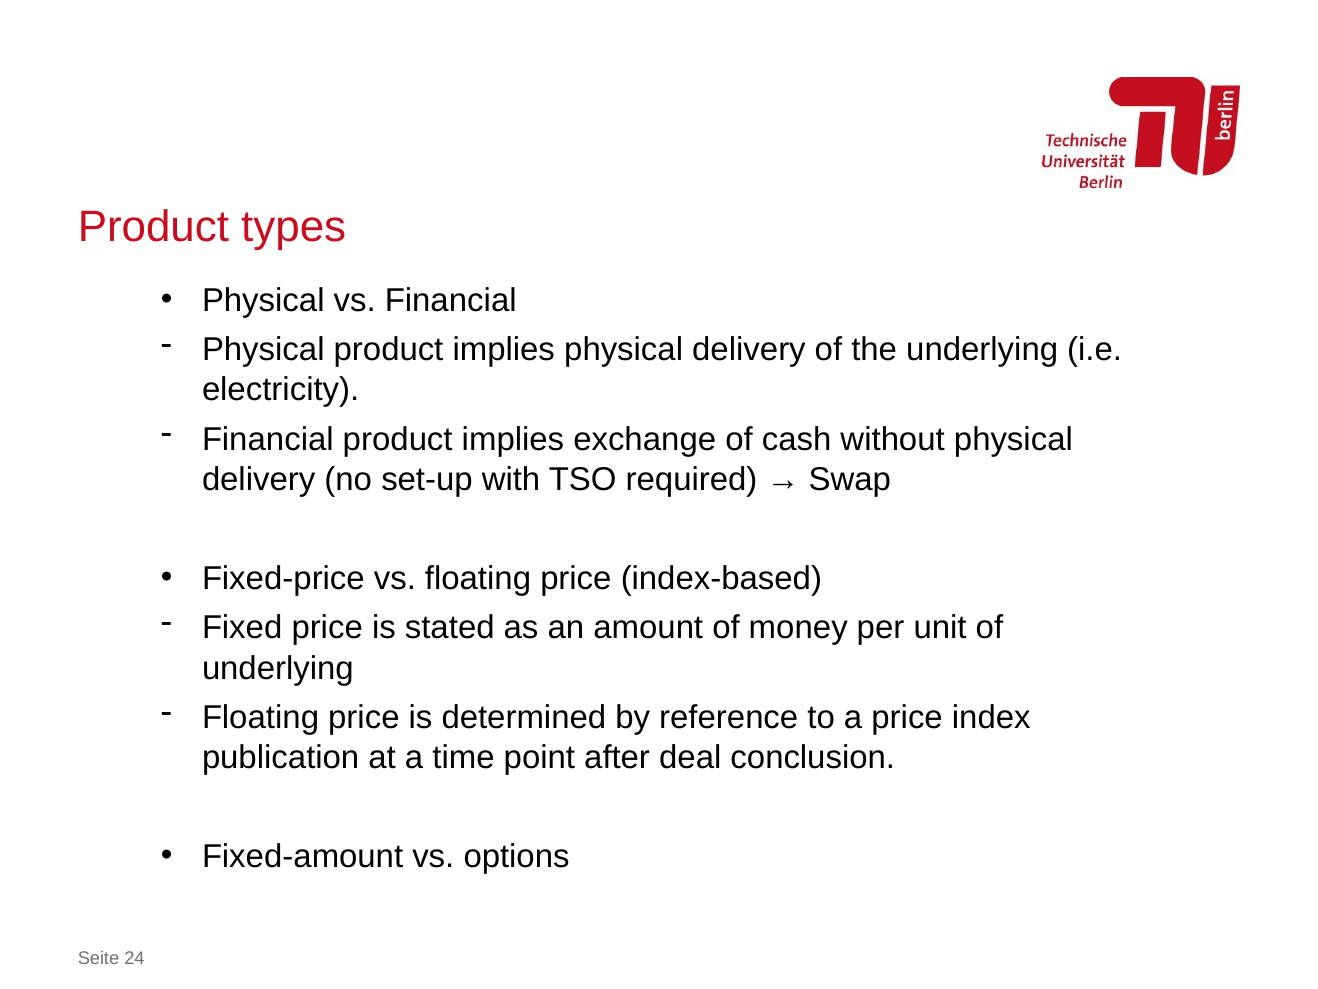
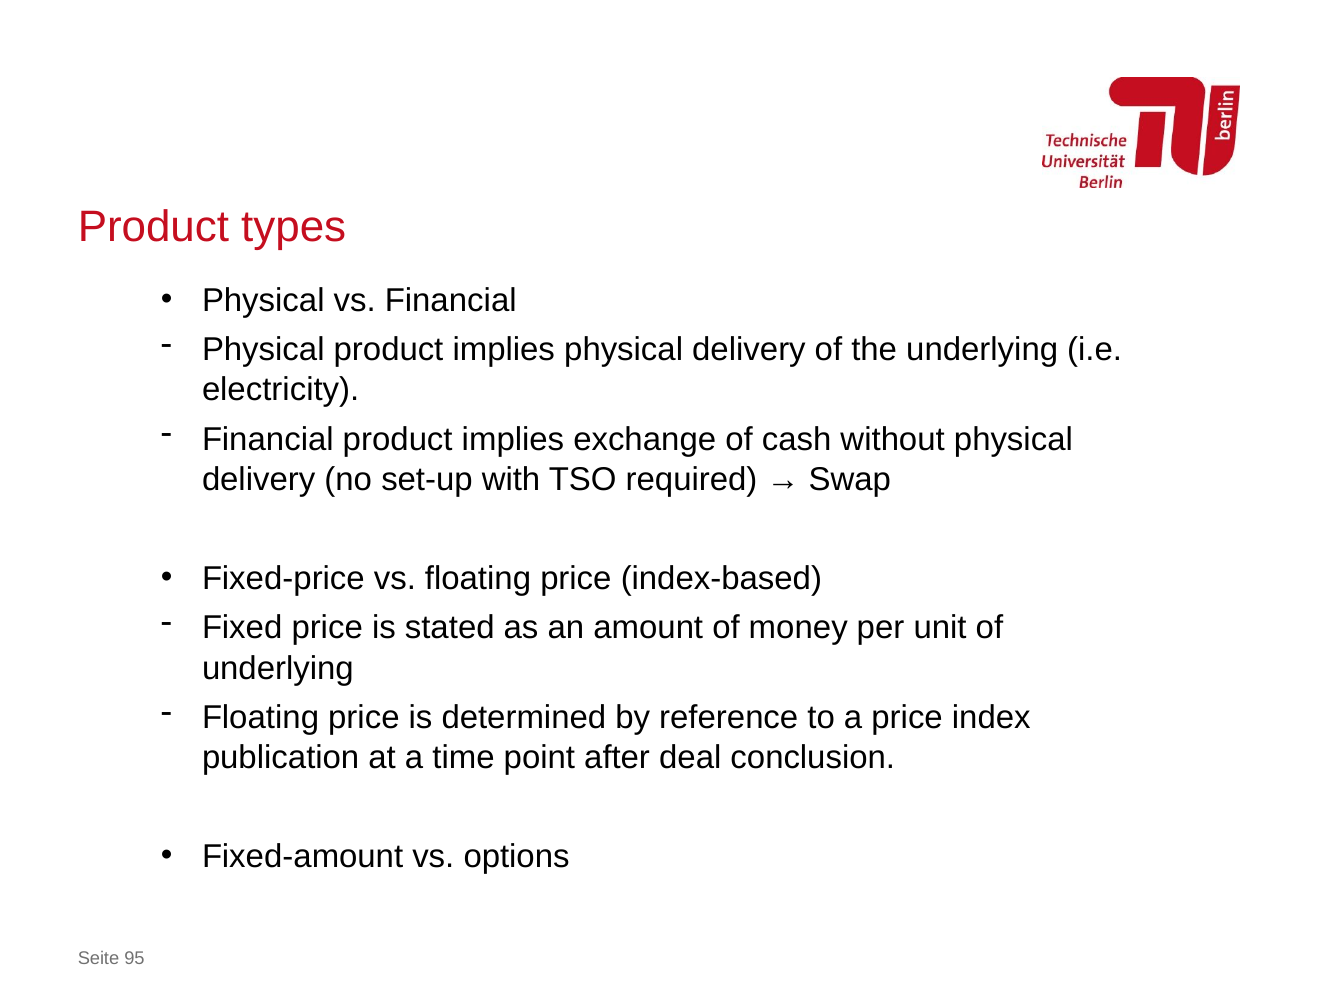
24: 24 -> 95
